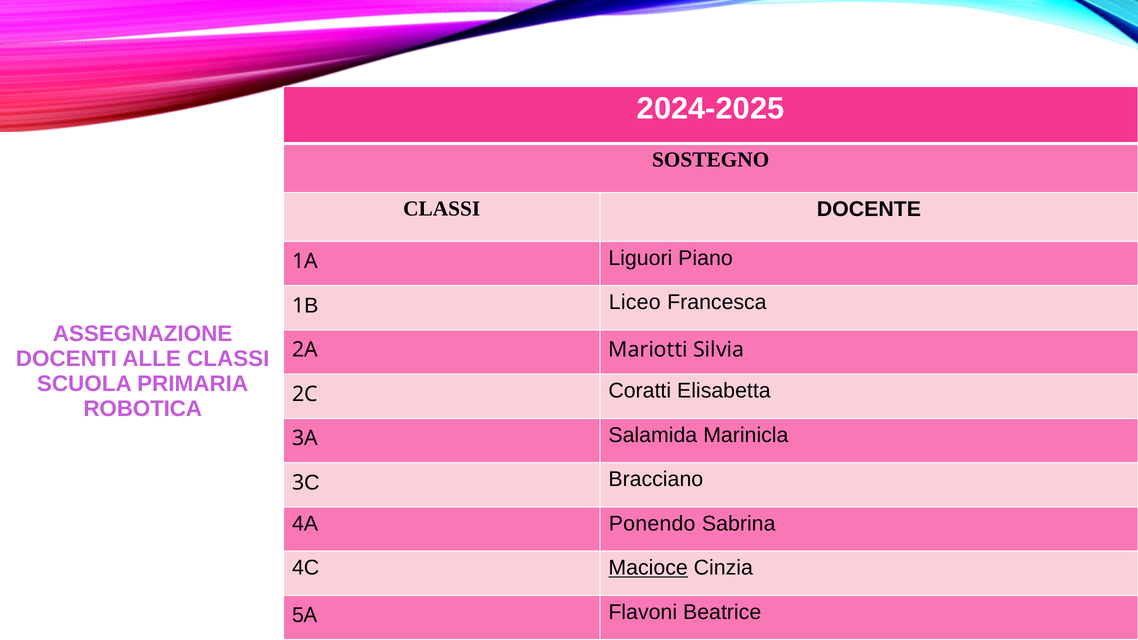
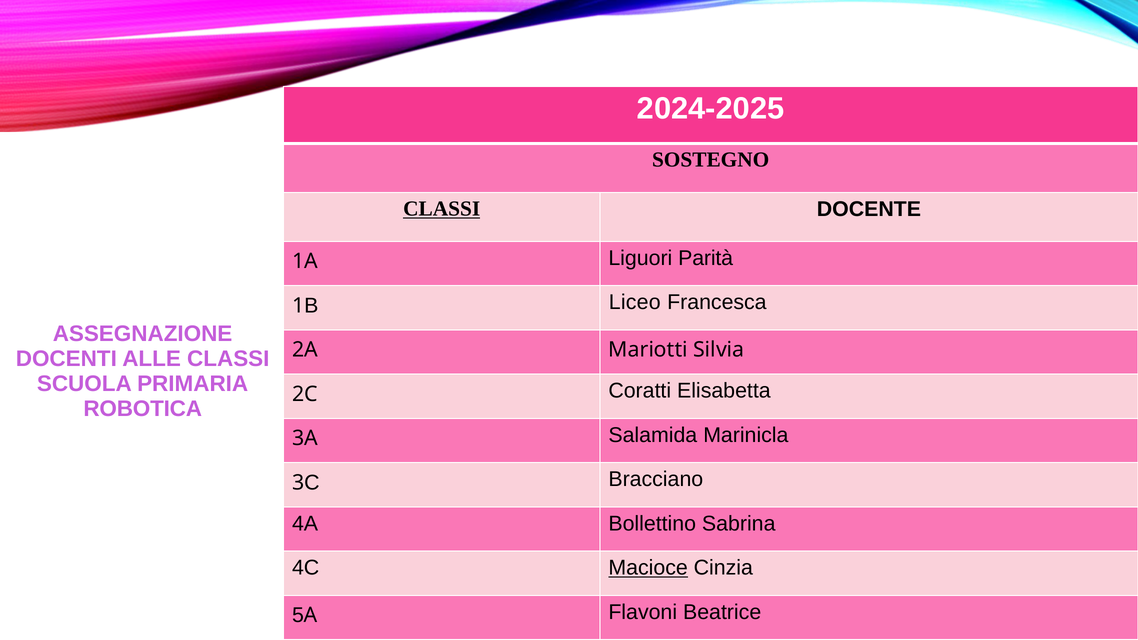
CLASSI at (442, 209) underline: none -> present
Piano: Piano -> Parità
Ponendo: Ponendo -> Bollettino
